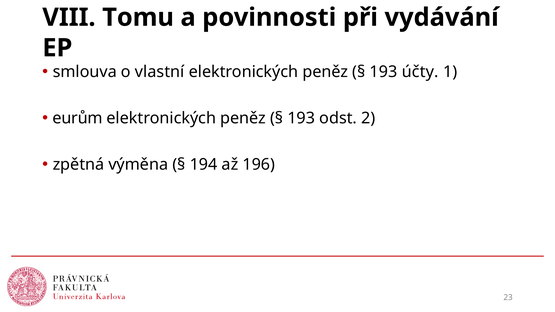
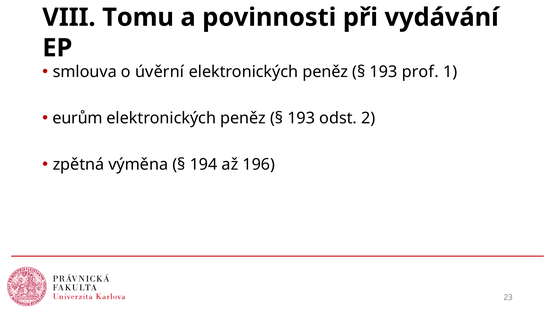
vlastní: vlastní -> úvěrní
účty: účty -> prof
